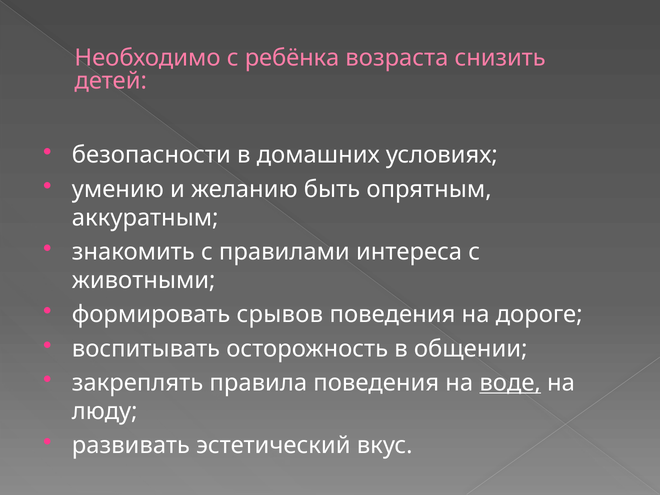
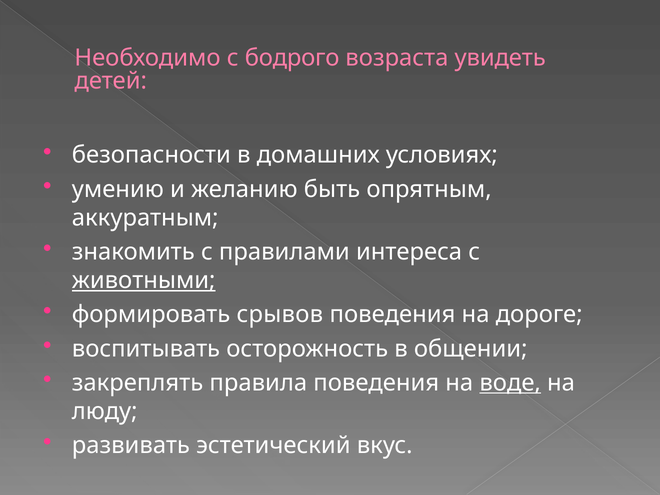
ребёнка: ребёнка -> бодрого
снизить: снизить -> увидеть
животными underline: none -> present
